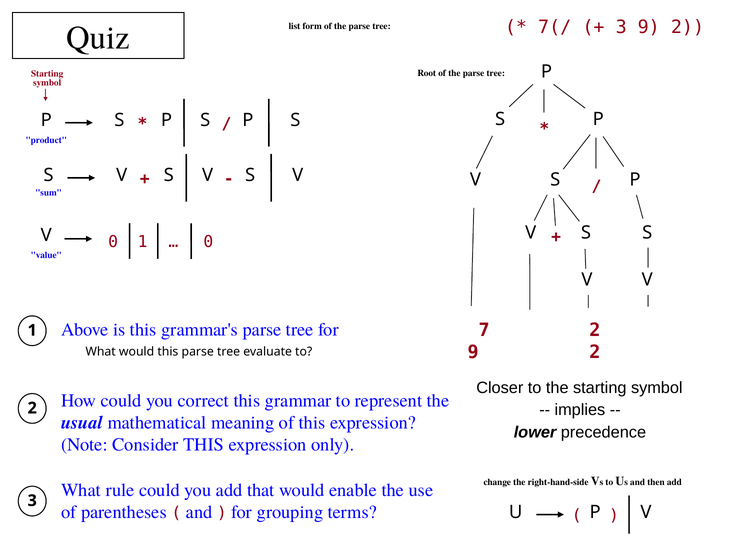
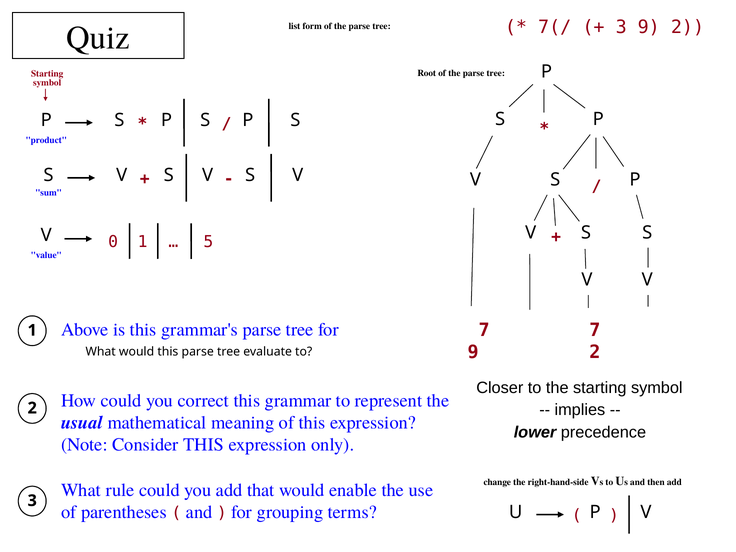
0 at (208, 242): 0 -> 5
7 2: 2 -> 7
